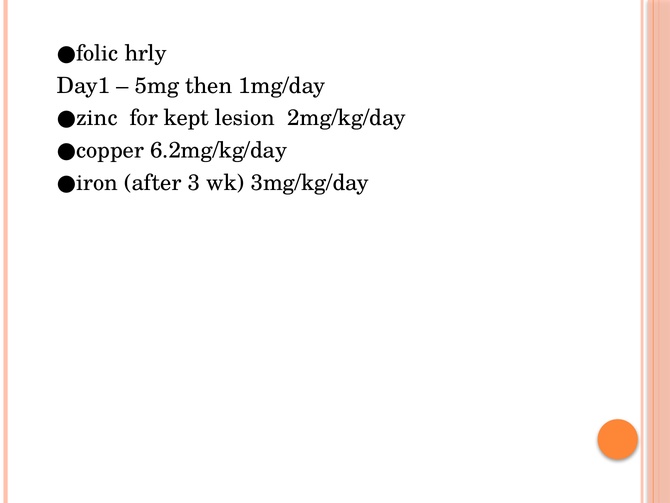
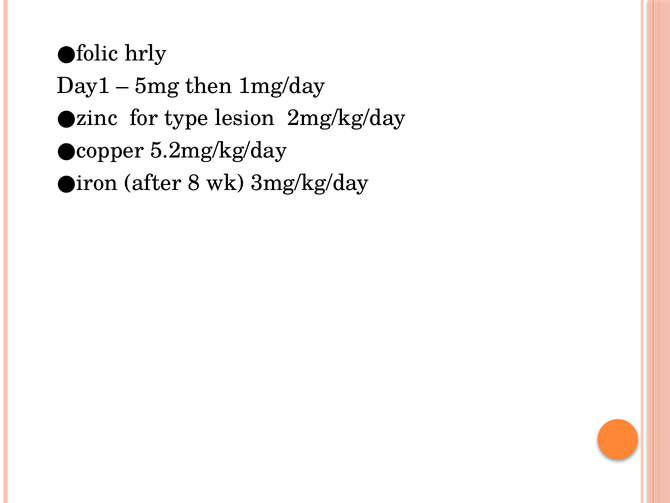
kept: kept -> type
6.2mg/kg/day: 6.2mg/kg/day -> 5.2mg/kg/day
3: 3 -> 8
